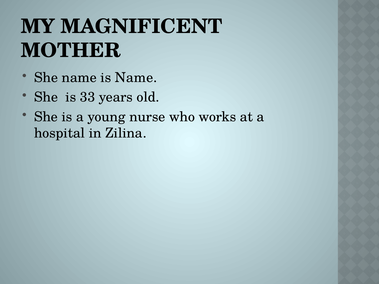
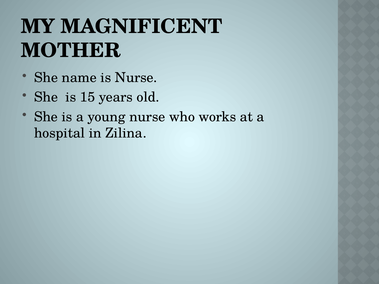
is Name: Name -> Nurse
33: 33 -> 15
